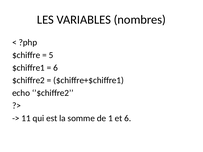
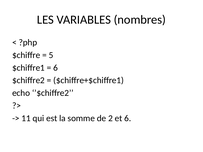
1: 1 -> 2
